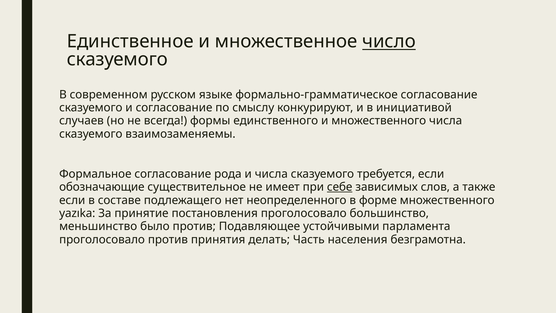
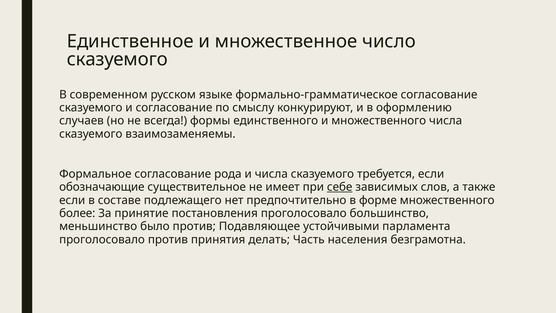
число underline: present -> none
инициативой: инициативой -> оформлению
неопределенного: неопределенного -> предпочтительно
yazıka: yazıka -> более
